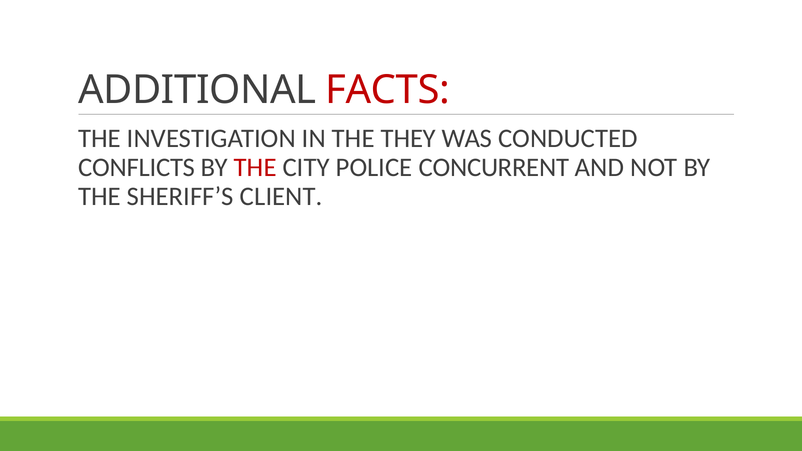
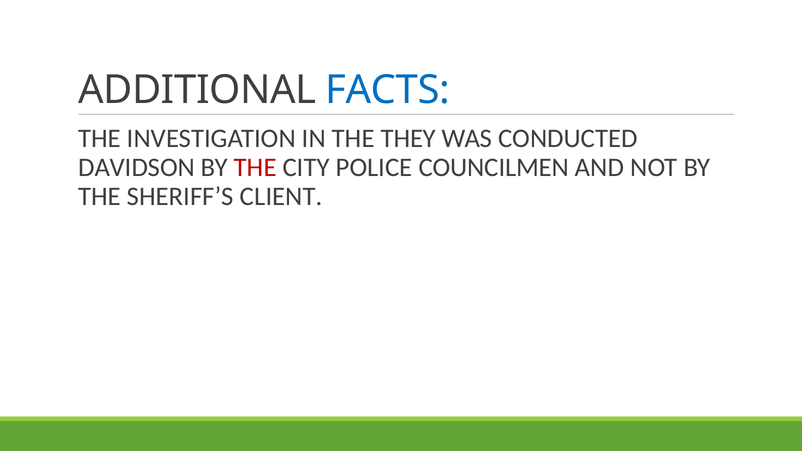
FACTS colour: red -> blue
CONFLICTS: CONFLICTS -> DAVIDSON
CONCURRENT: CONCURRENT -> COUNCILMEN
